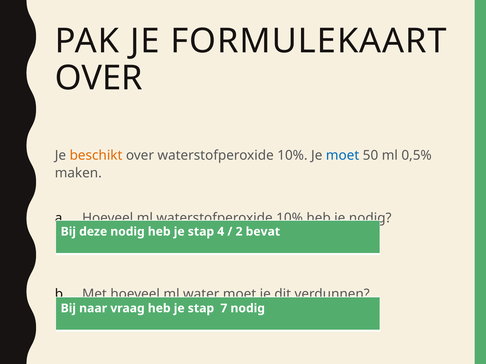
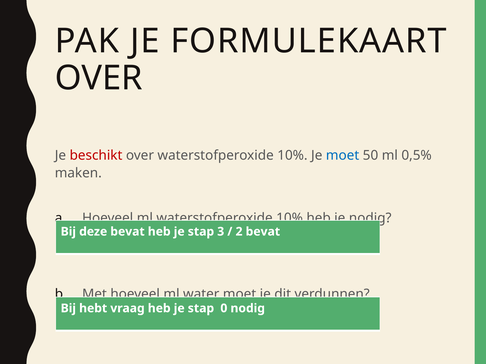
beschikt colour: orange -> red
deze nodig: nodig -> bevat
4: 4 -> 3
naar: naar -> hebt
7: 7 -> 0
